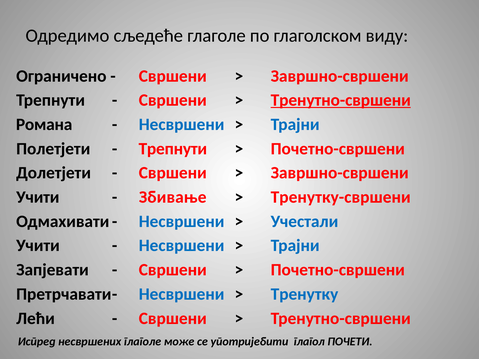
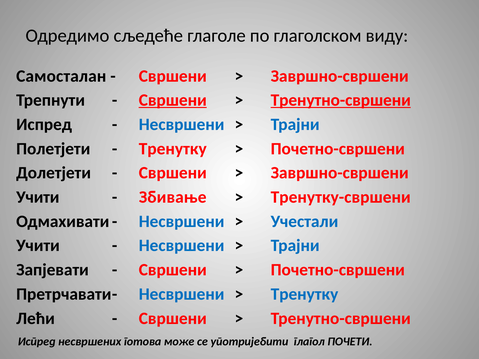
Ограничено: Ограничено -> Самосталан
Свршени at (173, 100) underline: none -> present
Романа at (44, 125): Романа -> Испред
Трепнути at (173, 149): Трепнути -> Тренутку
несвршених глаголе: глаголе -> готова
